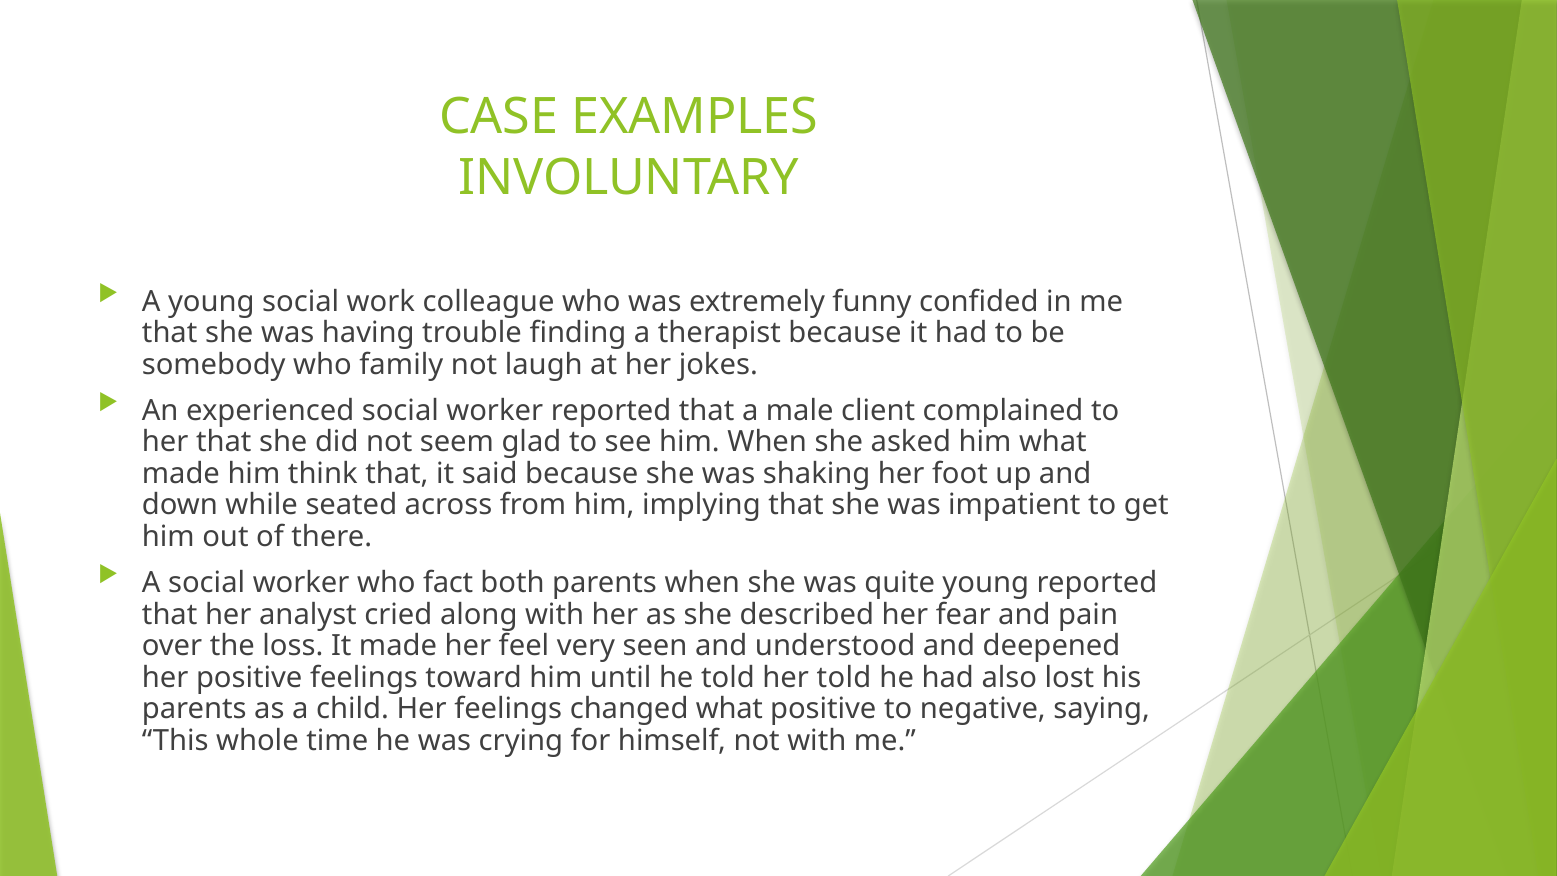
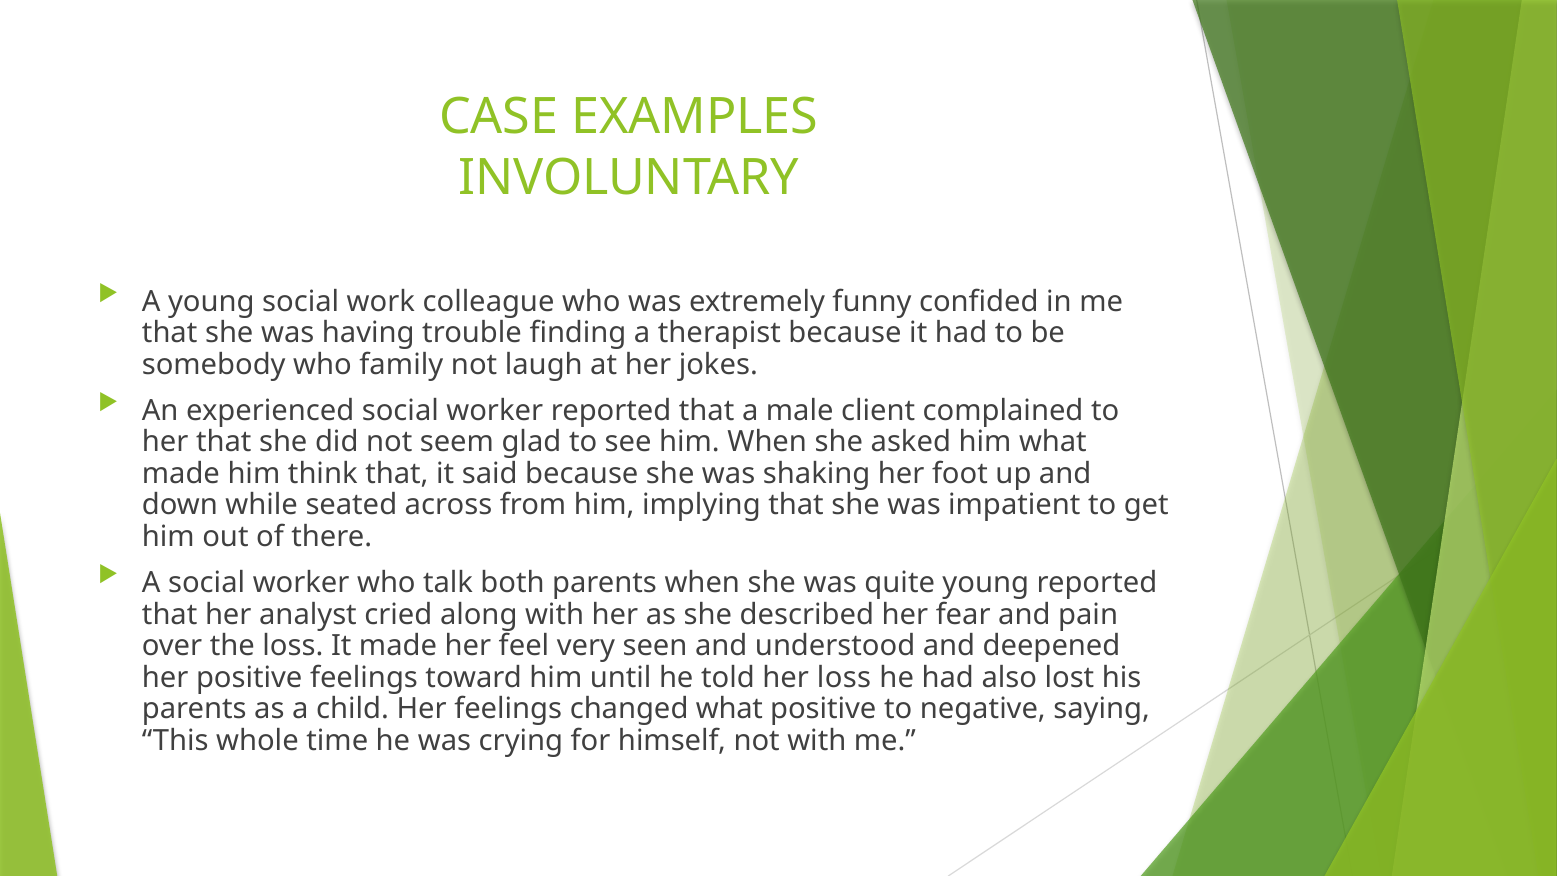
fact: fact -> talk
her told: told -> loss
